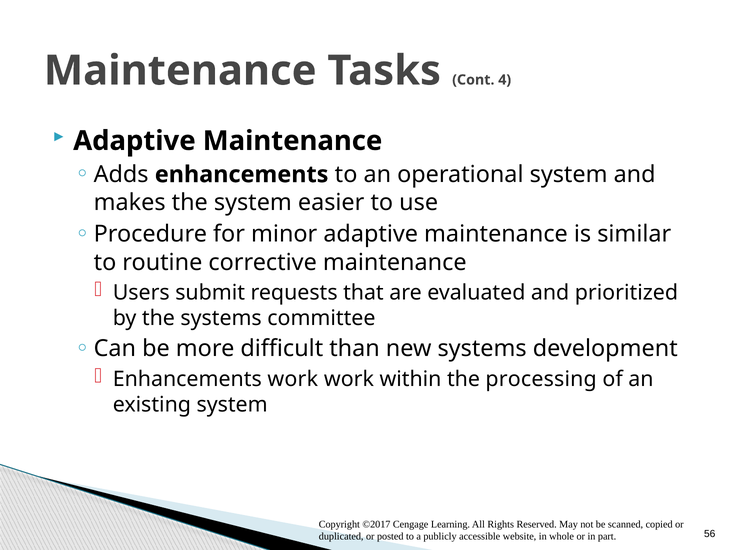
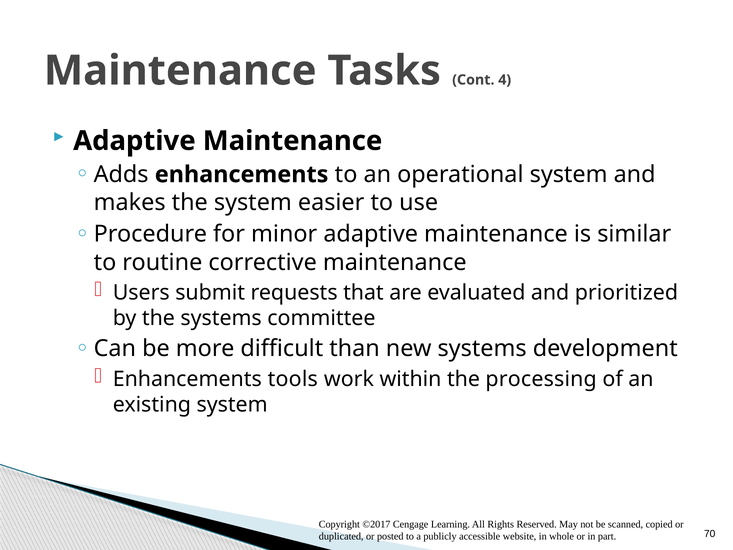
Enhancements work: work -> tools
56: 56 -> 70
